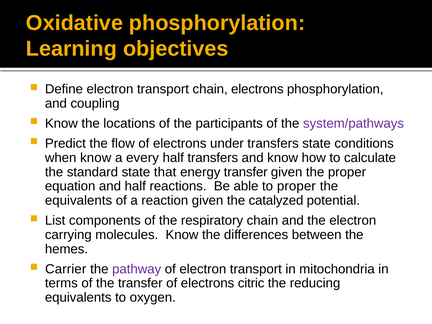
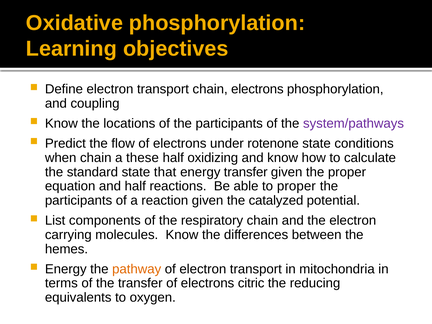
under transfers: transfers -> rotenone
when know: know -> chain
every: every -> these
half transfers: transfers -> oxidizing
equivalents at (79, 201): equivalents -> participants
Carrier at (66, 269): Carrier -> Energy
pathway colour: purple -> orange
